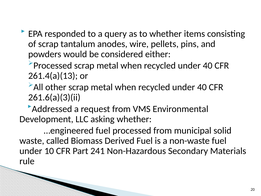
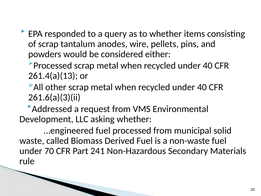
10: 10 -> 70
